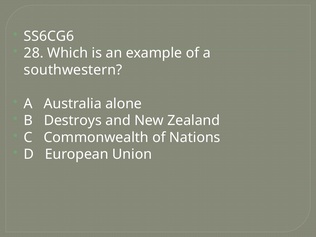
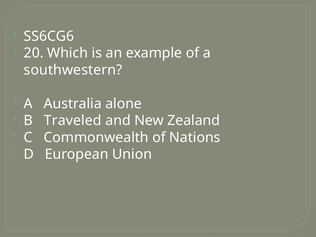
28: 28 -> 20
Destroys: Destroys -> Traveled
